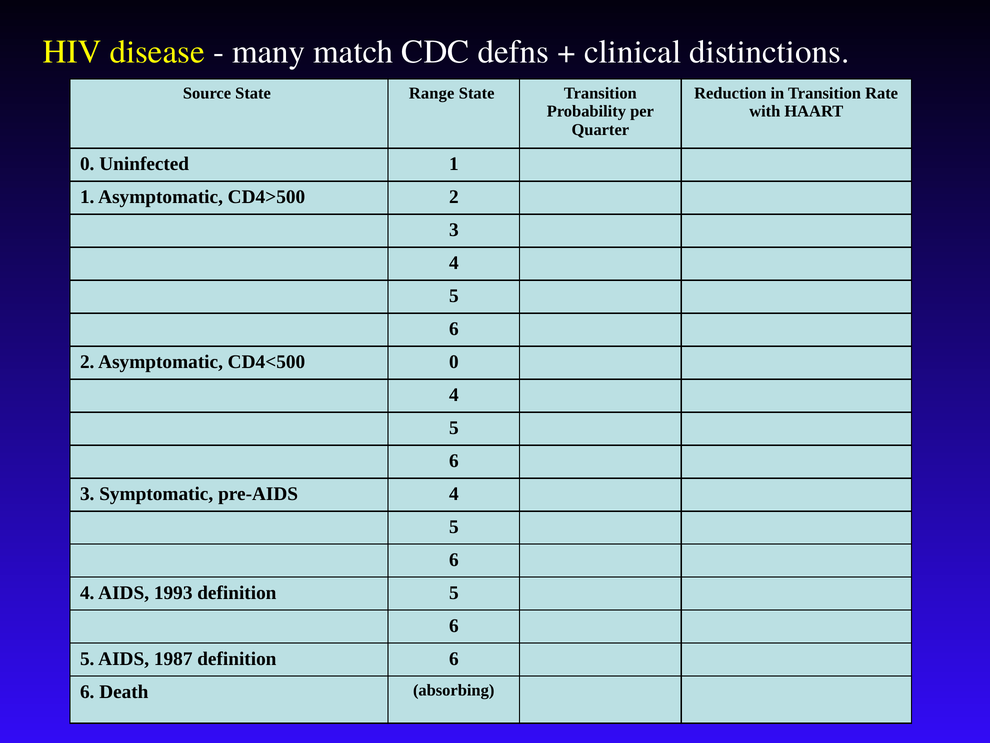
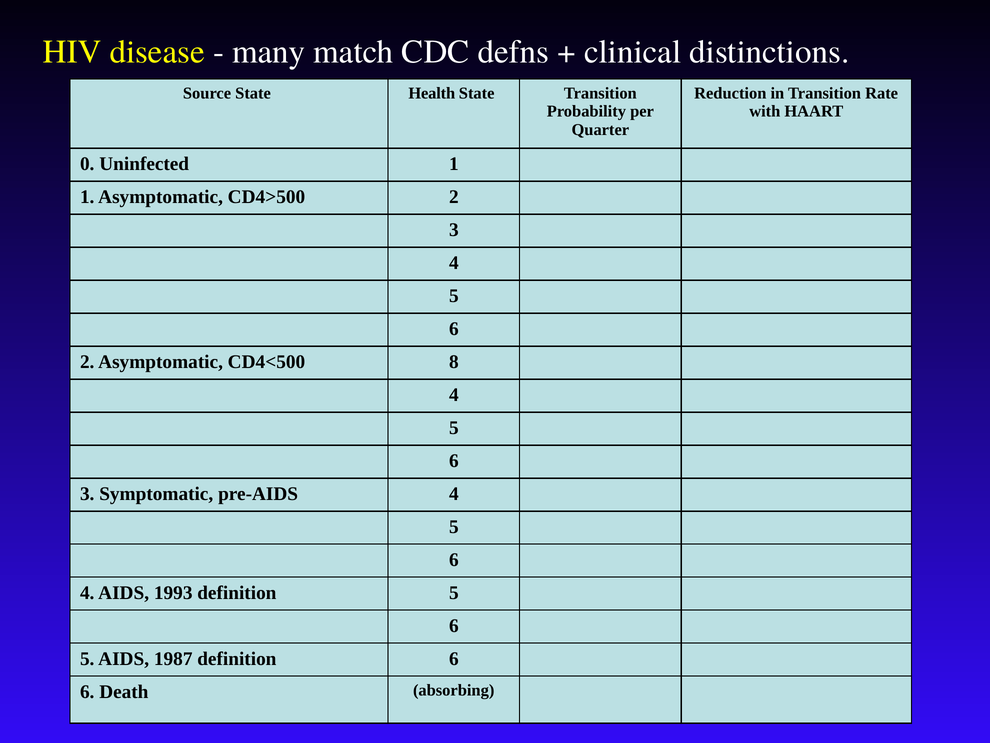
Range: Range -> Health
CD4<500 0: 0 -> 8
